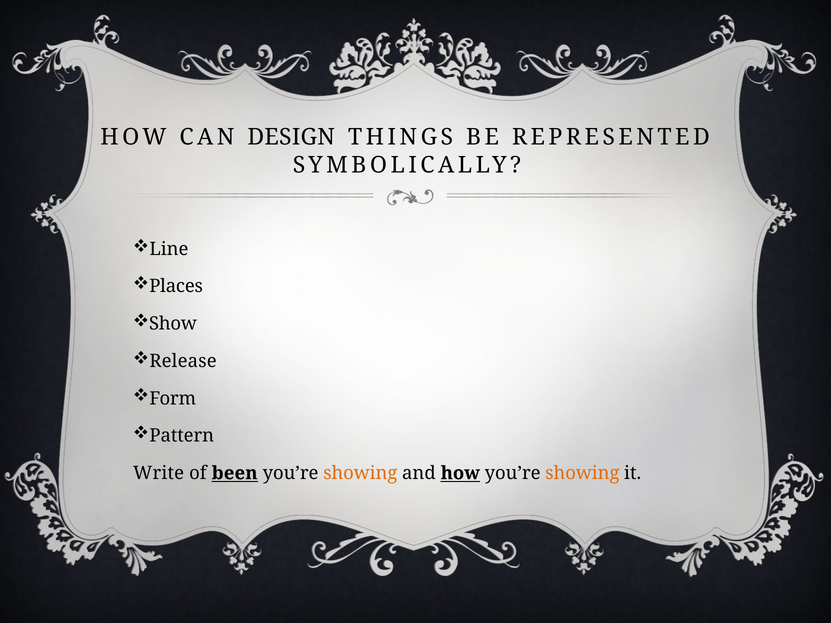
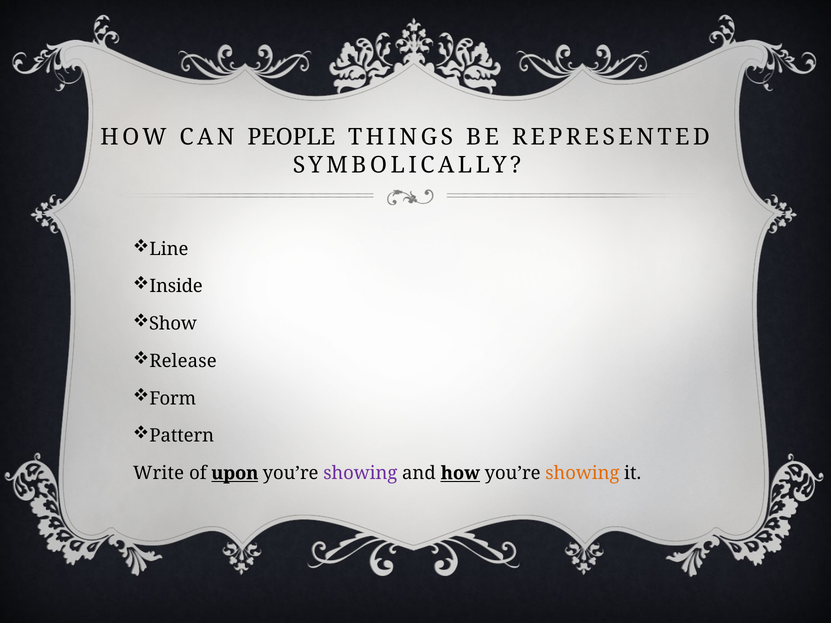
DESIGN: DESIGN -> PEOPLE
Places: Places -> Inside
been: been -> upon
showing at (360, 473) colour: orange -> purple
